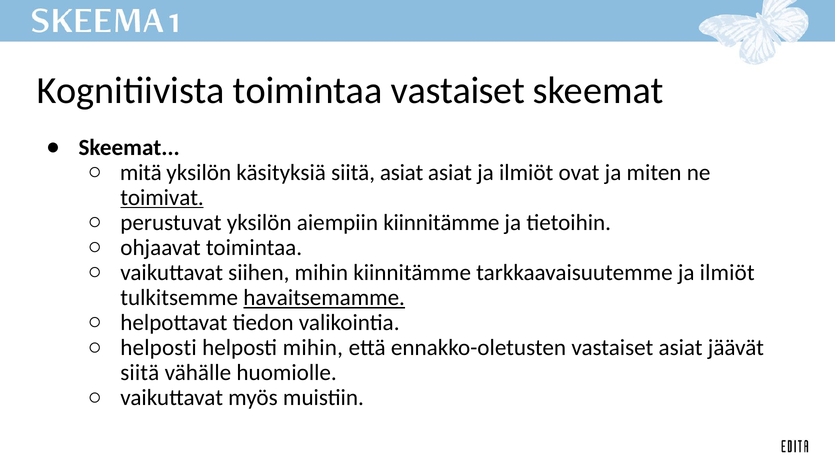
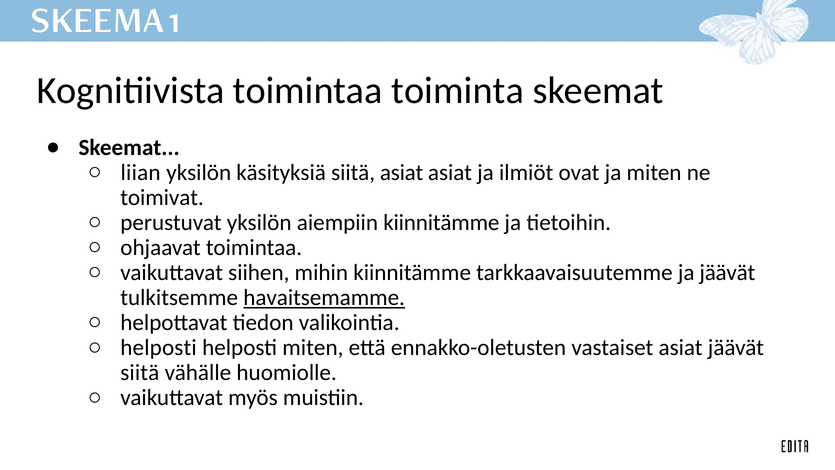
toimintaa vastaiset: vastaiset -> toiminta
mitä: mitä -> liian
toimivat underline: present -> none
tarkkaavaisuutemme ja ilmiöt: ilmiöt -> jäävät
helposti mihin: mihin -> miten
